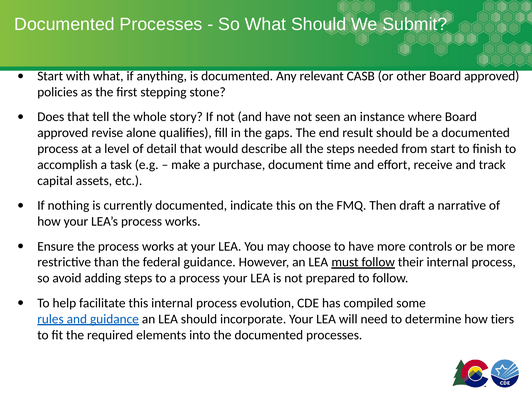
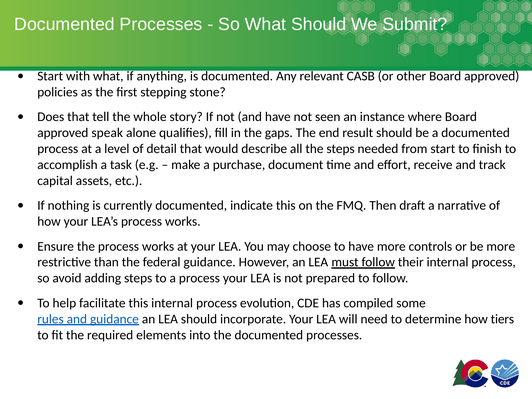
revise: revise -> speak
